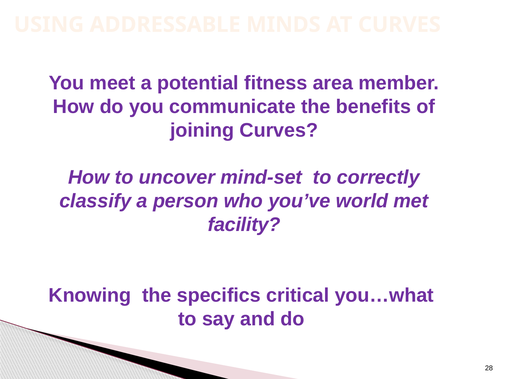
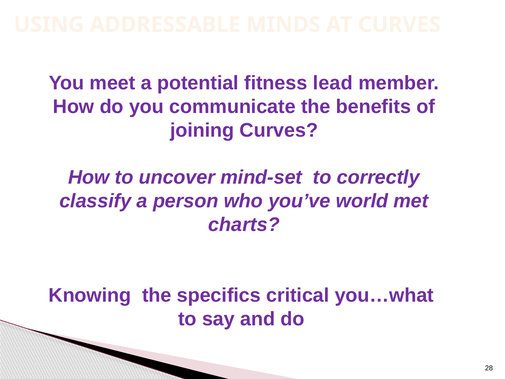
area: area -> lead
facility: facility -> charts
